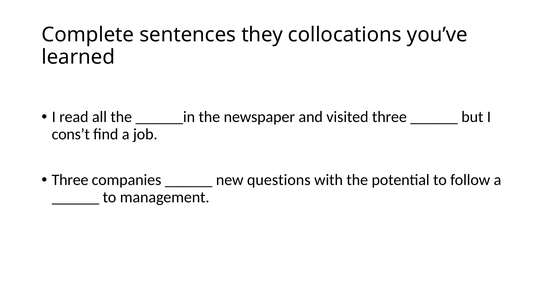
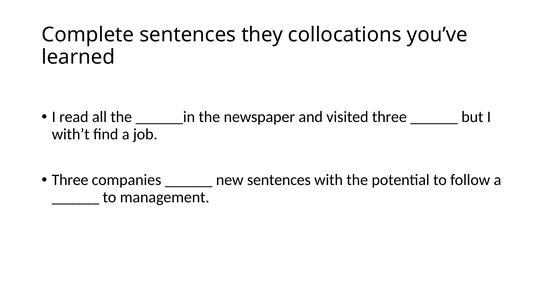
cons’t: cons’t -> with’t
new questions: questions -> sentences
